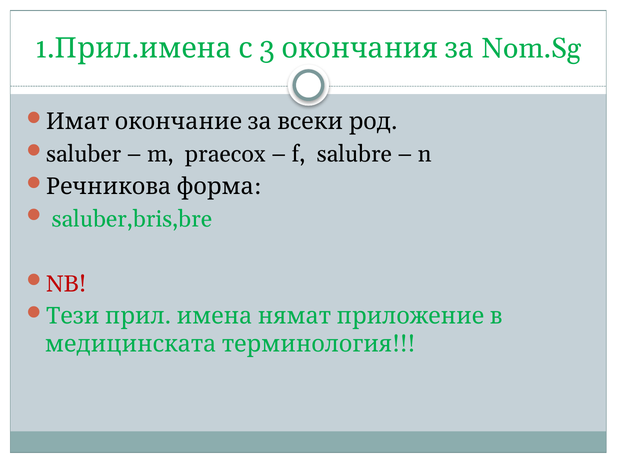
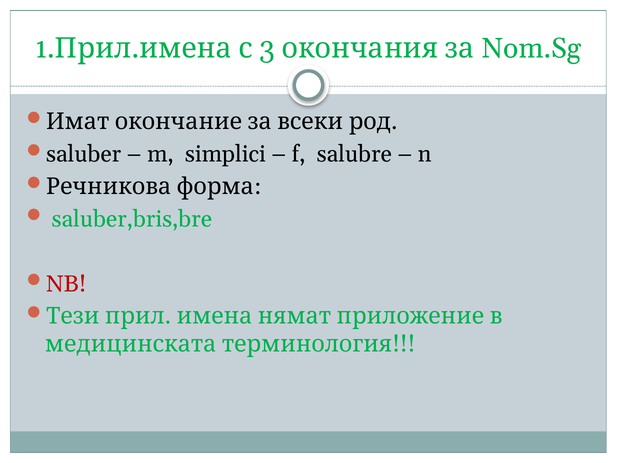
praecox: praecox -> simplici
